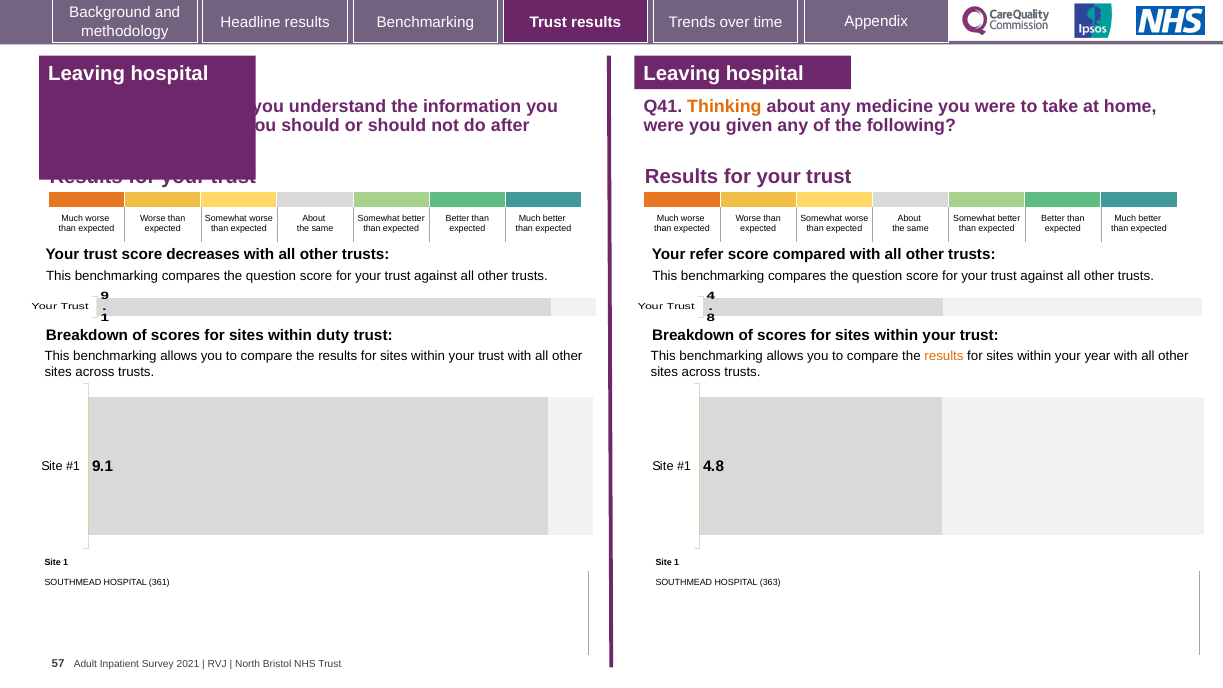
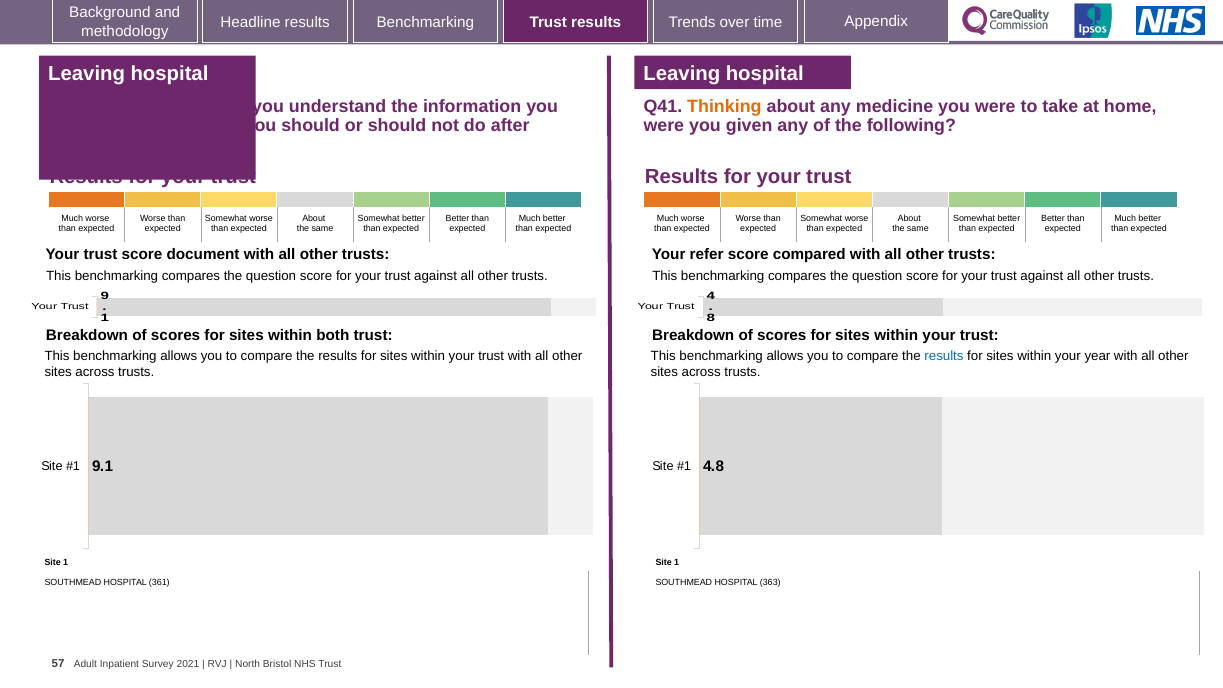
decreases: decreases -> document
duty: duty -> both
results at (944, 356) colour: orange -> blue
